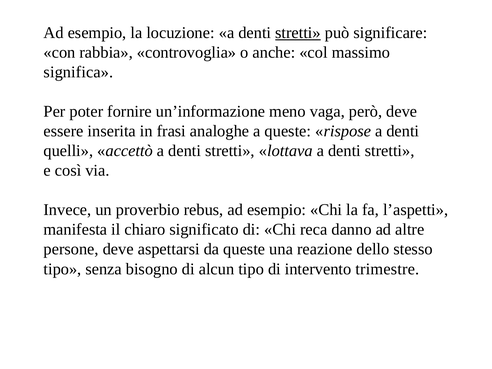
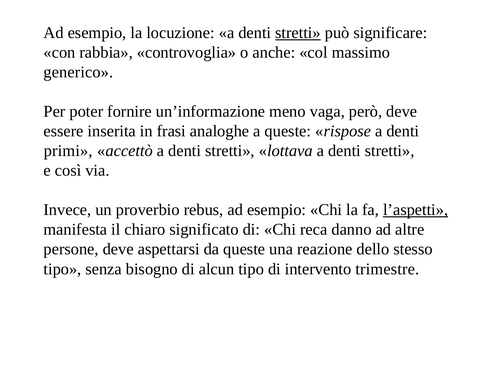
significa: significa -> generico
quelli: quelli -> primi
l’aspetti underline: none -> present
